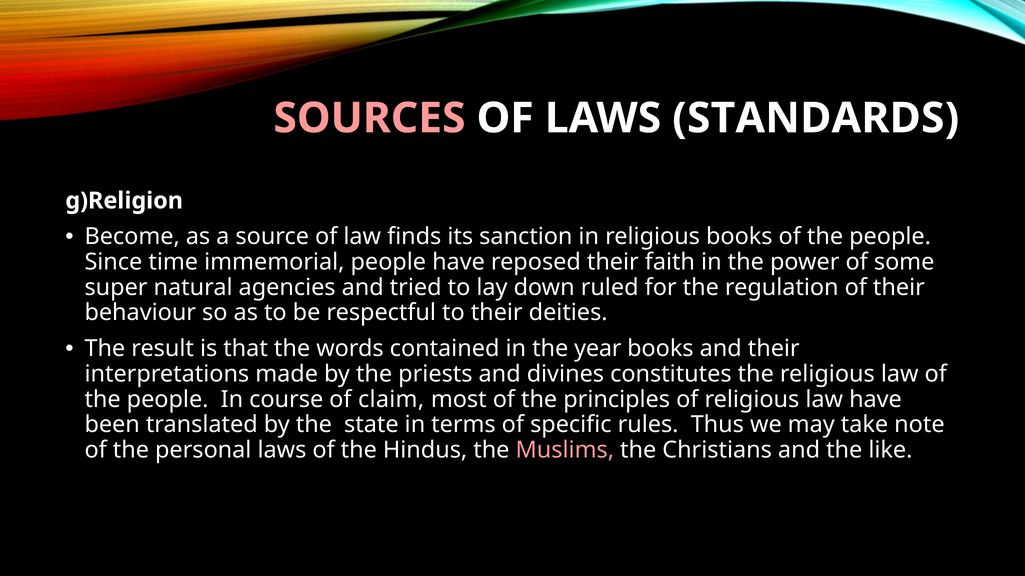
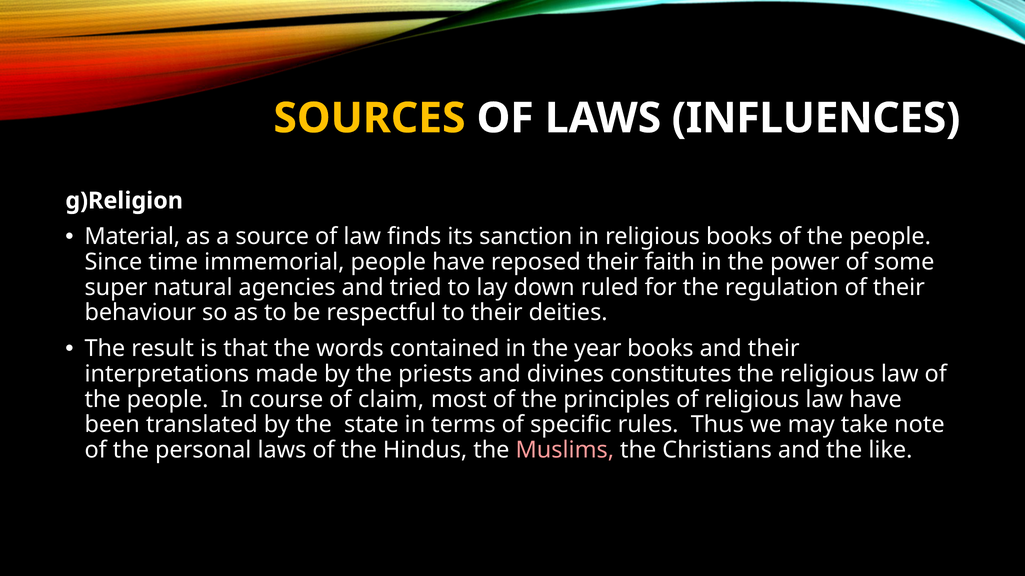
SOURCES colour: pink -> yellow
STANDARDS: STANDARDS -> INFLUENCES
Become: Become -> Material
